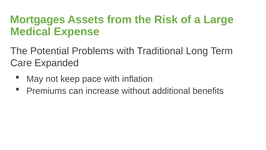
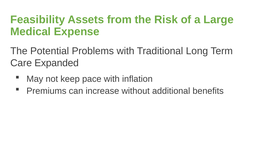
Mortgages: Mortgages -> Feasibility
